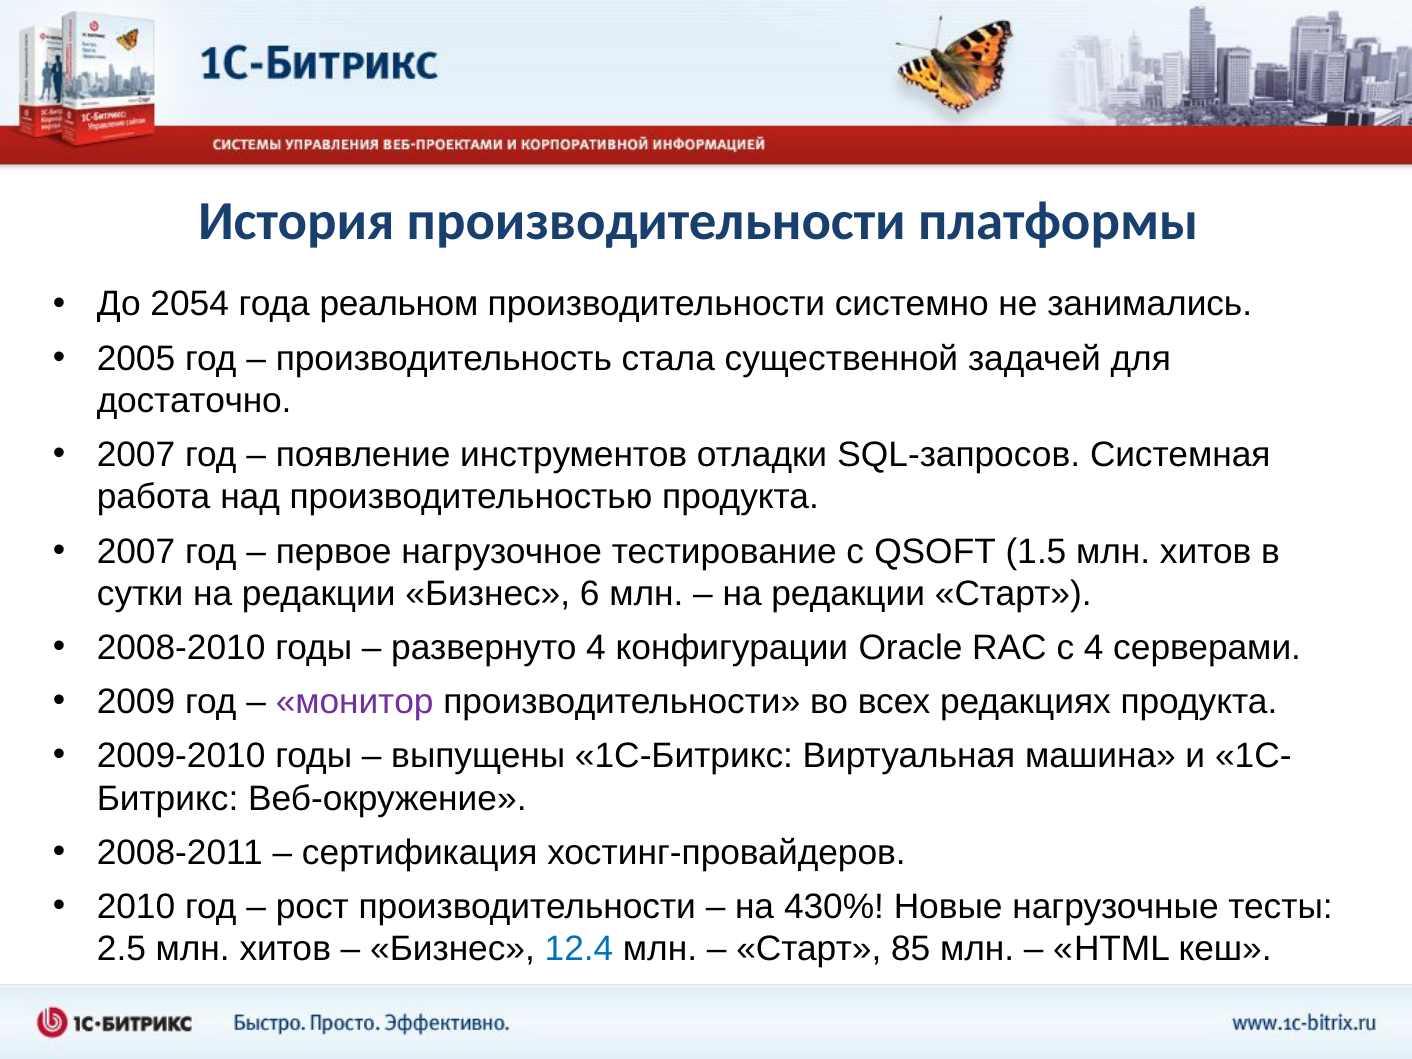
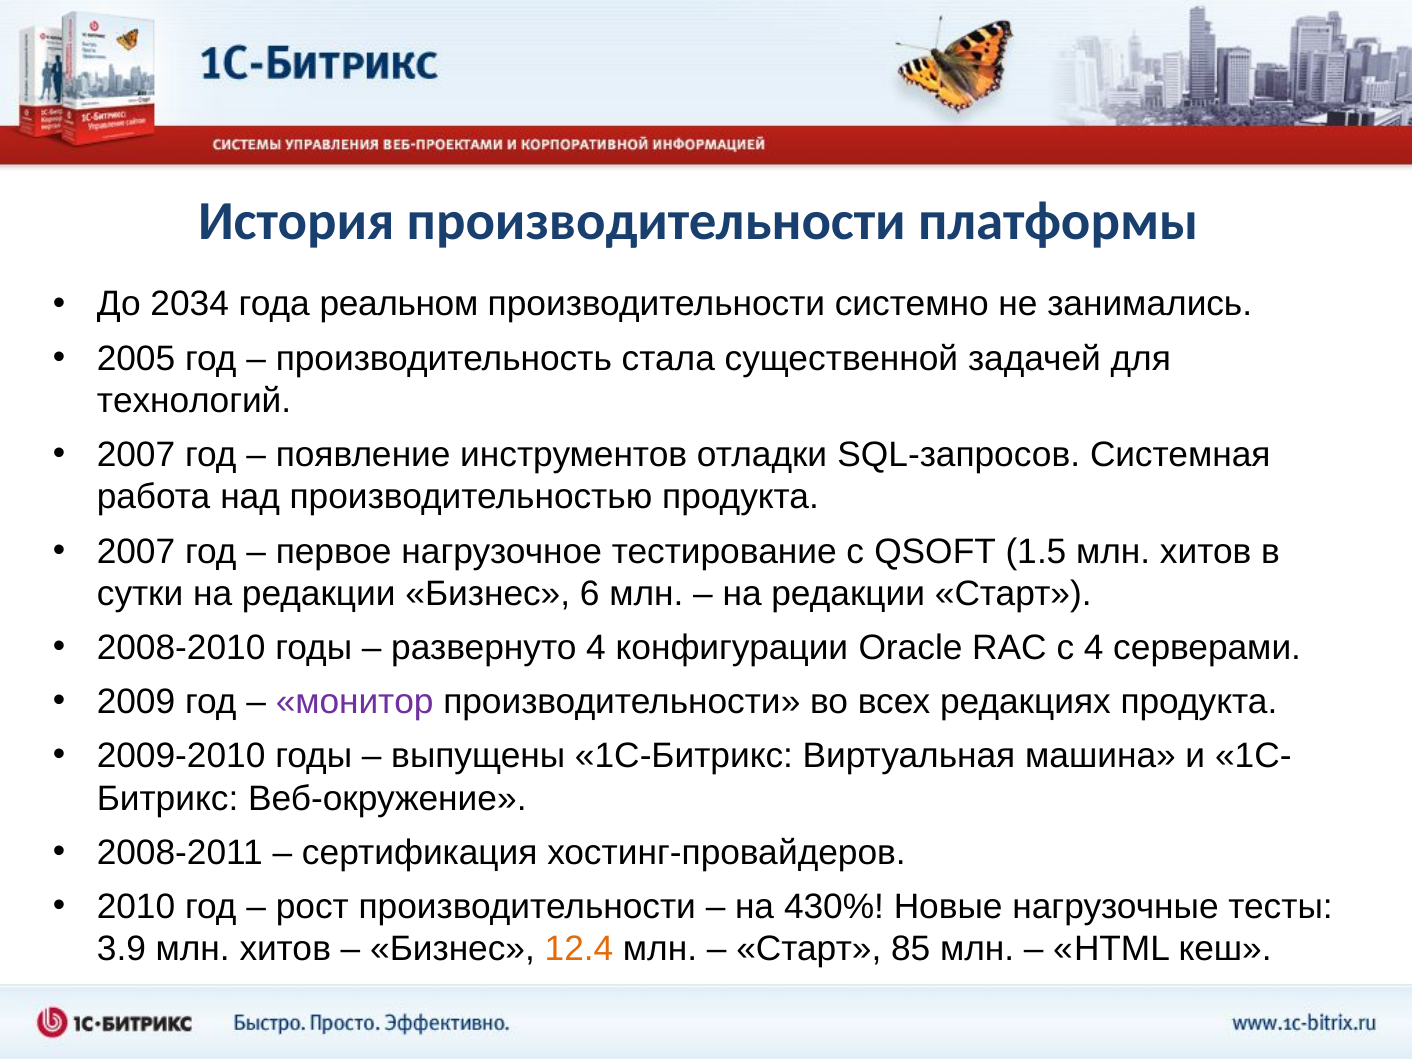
2054: 2054 -> 2034
достаточно: достаточно -> технологий
2.5: 2.5 -> 3.9
12.4 colour: blue -> orange
